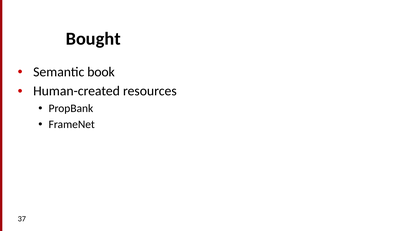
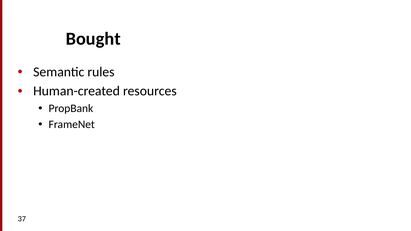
book: book -> rules
